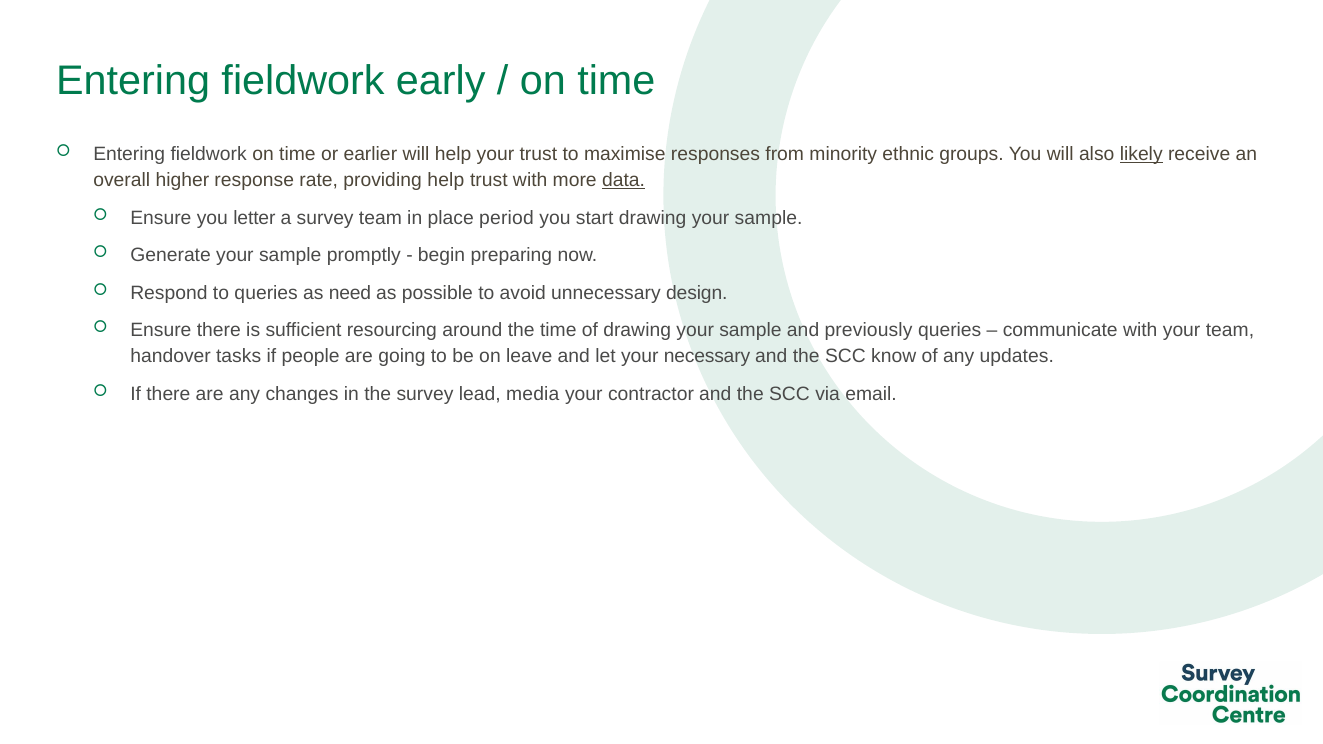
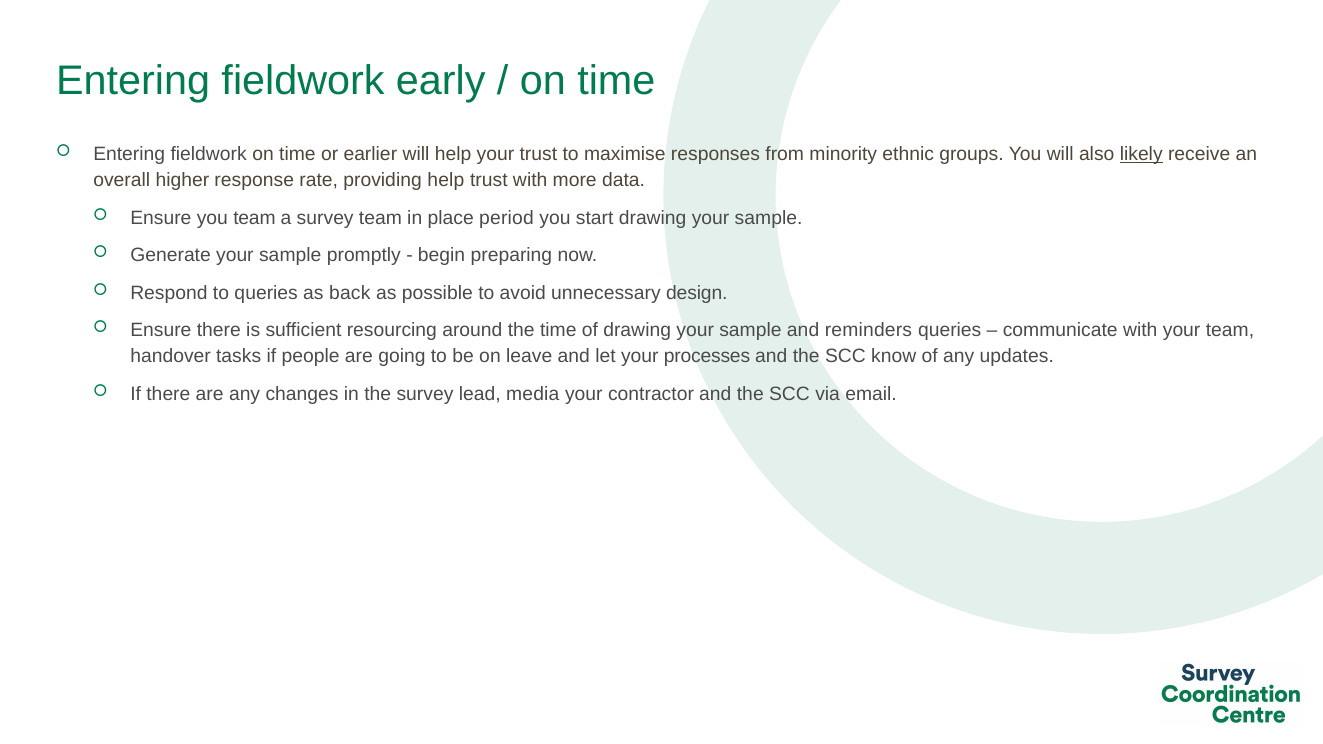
data underline: present -> none
you letter: letter -> team
need: need -> back
previously: previously -> reminders
necessary: necessary -> processes
